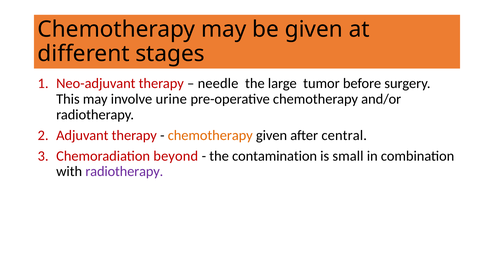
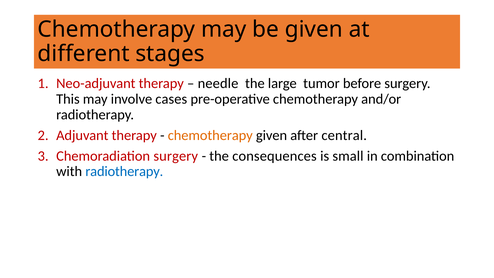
urine: urine -> cases
Chemoradiation beyond: beyond -> surgery
contamination: contamination -> consequences
radiotherapy at (124, 171) colour: purple -> blue
